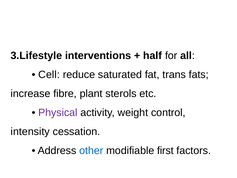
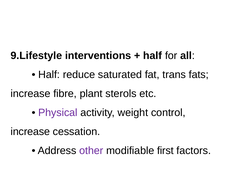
3.Lifestyle: 3.Lifestyle -> 9.Lifestyle
Cell at (49, 75): Cell -> Half
intensity at (30, 131): intensity -> increase
other colour: blue -> purple
